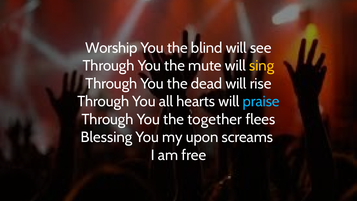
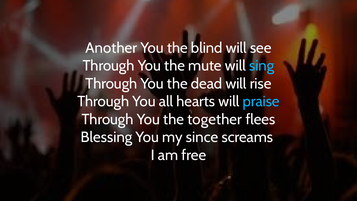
Worship: Worship -> Another
sing colour: yellow -> light blue
upon: upon -> since
